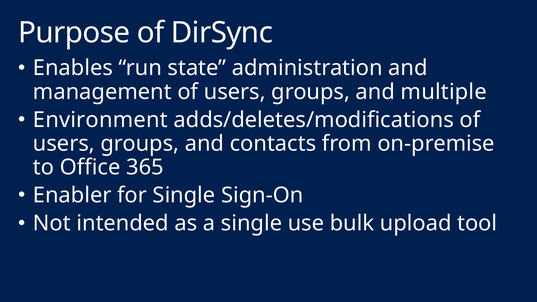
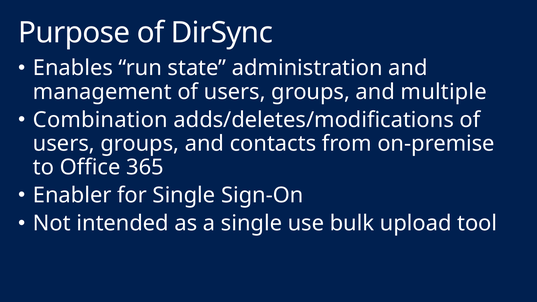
Environment: Environment -> Combination
